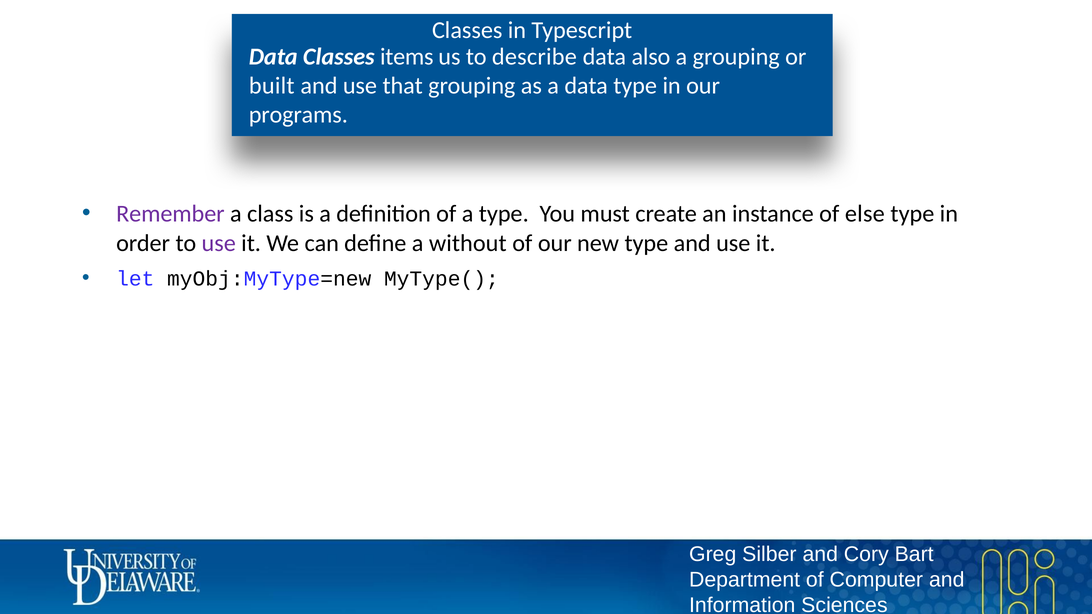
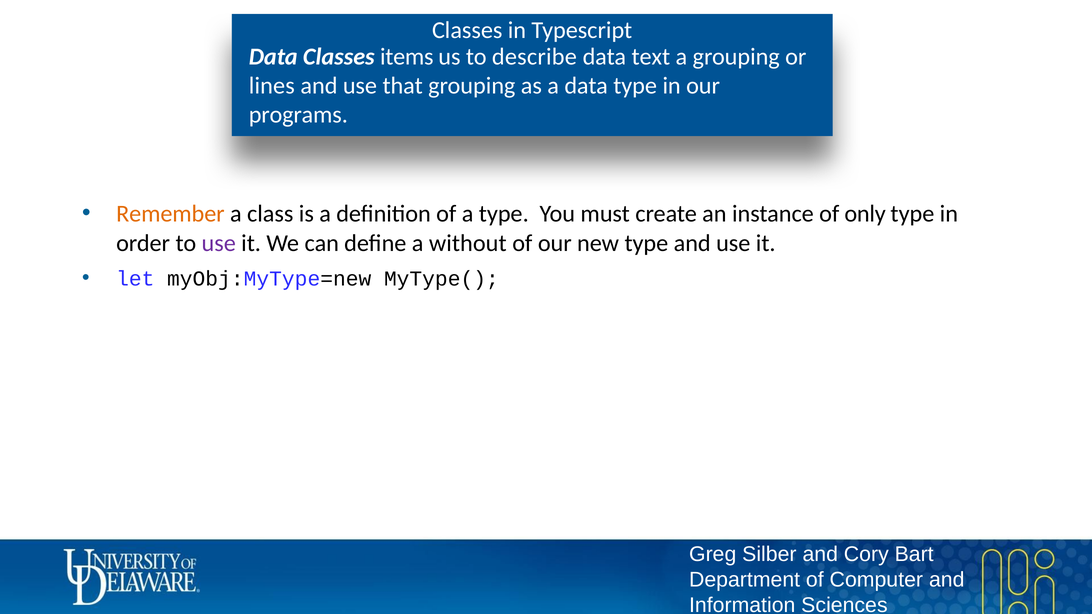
also: also -> text
built: built -> lines
Remember colour: purple -> orange
else: else -> only
